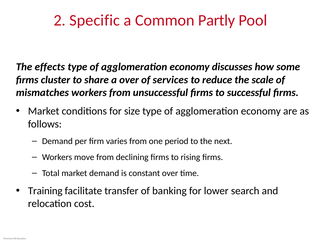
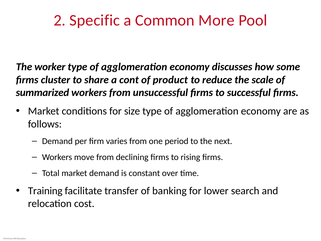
Partly: Partly -> More
effects: effects -> worker
a over: over -> cont
services: services -> product
mismatches: mismatches -> summarized
